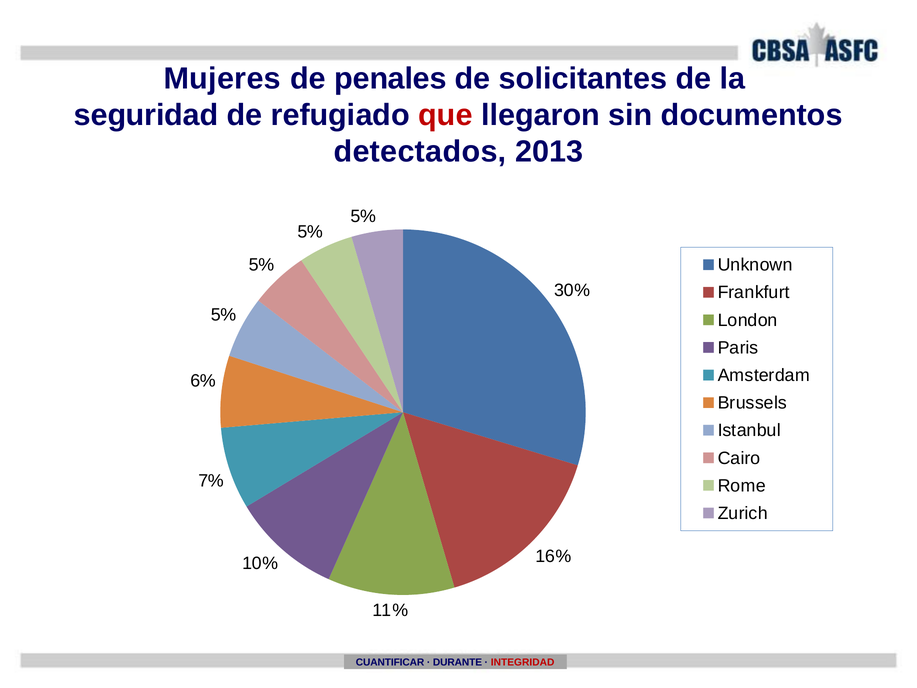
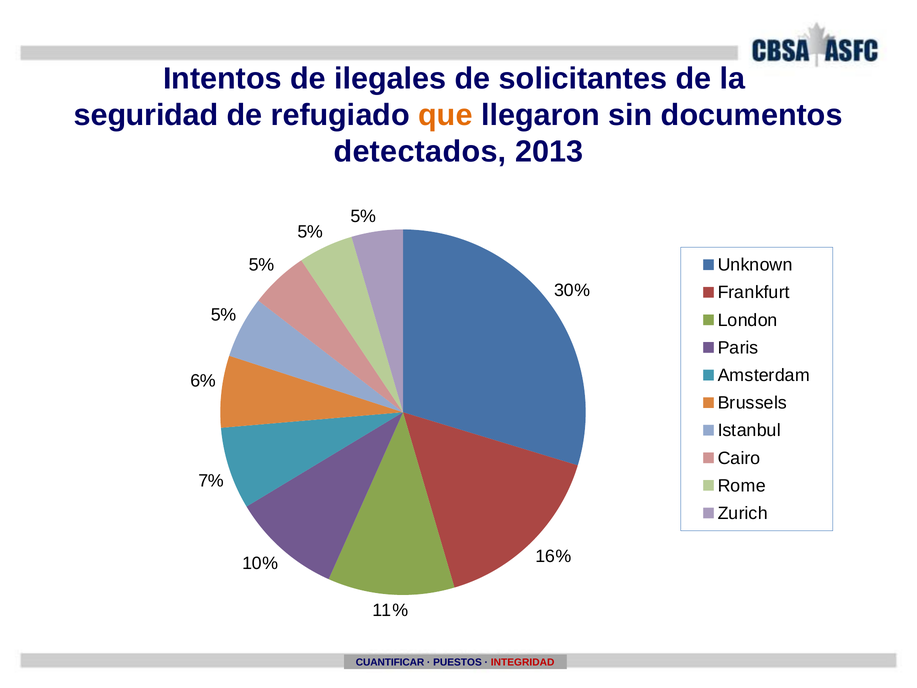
Mujeres: Mujeres -> Intentos
penales: penales -> ilegales
que colour: red -> orange
DURANTE: DURANTE -> PUESTOS
